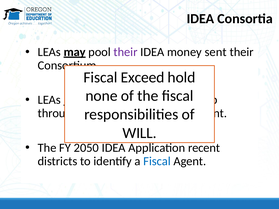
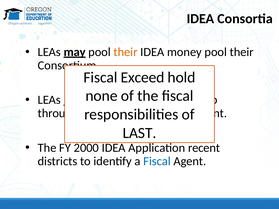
their at (126, 52) colour: purple -> orange
money sent: sent -> pool
WILL: WILL -> LAST
2050: 2050 -> 2000
